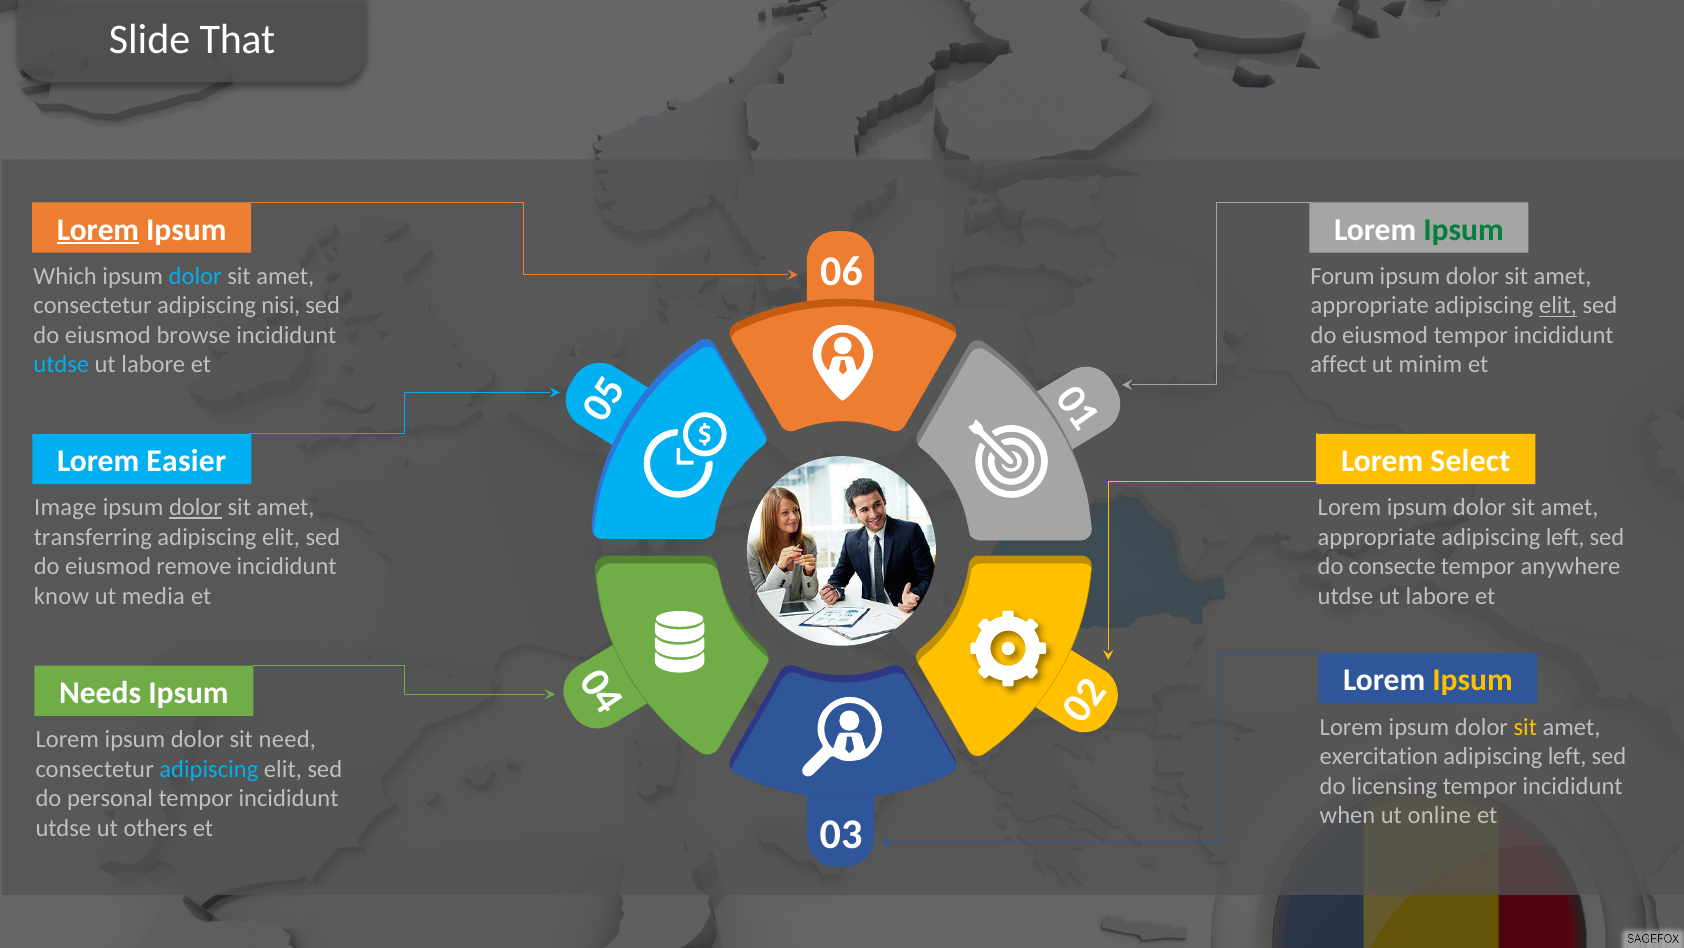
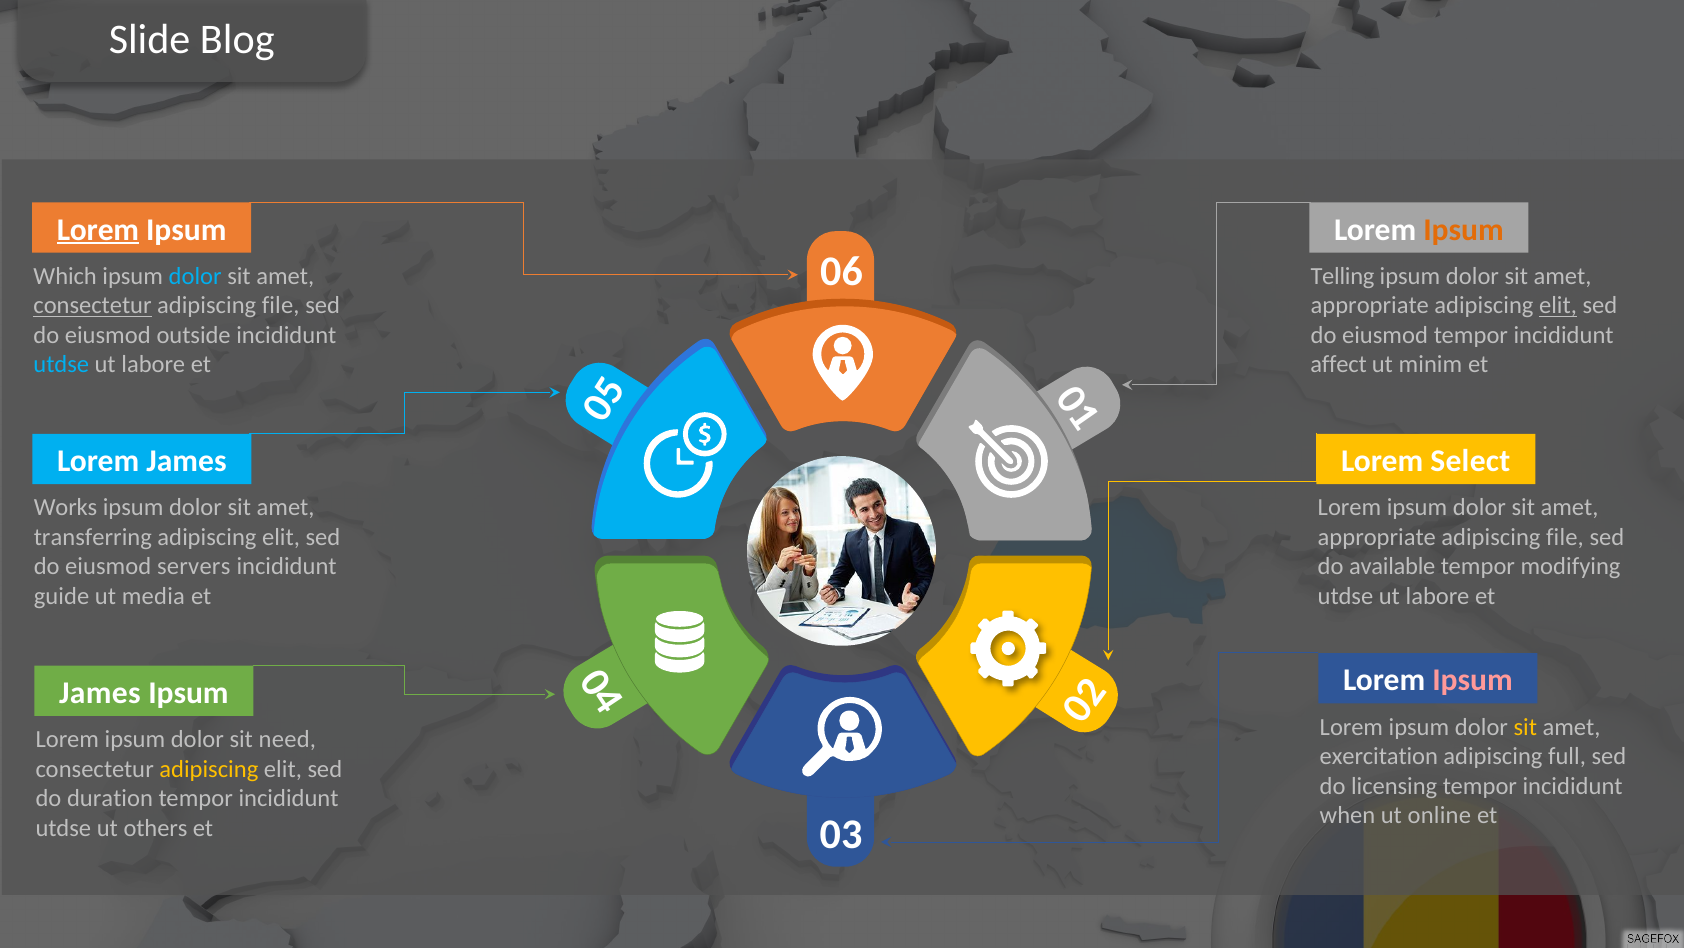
That: That -> Blog
Ipsum at (1464, 230) colour: green -> orange
Forum: Forum -> Telling
consectetur at (93, 305) underline: none -> present
nisi at (281, 305): nisi -> file
browse: browse -> outside
Lorem Easier: Easier -> James
Image: Image -> Works
dolor at (195, 507) underline: present -> none
left at (1565, 537): left -> file
remove: remove -> servers
consecte: consecte -> available
anywhere: anywhere -> modifying
know: know -> guide
Ipsum at (1473, 680) colour: yellow -> pink
Needs at (100, 692): Needs -> James
left at (1567, 756): left -> full
adipiscing at (209, 768) colour: light blue -> yellow
personal: personal -> duration
